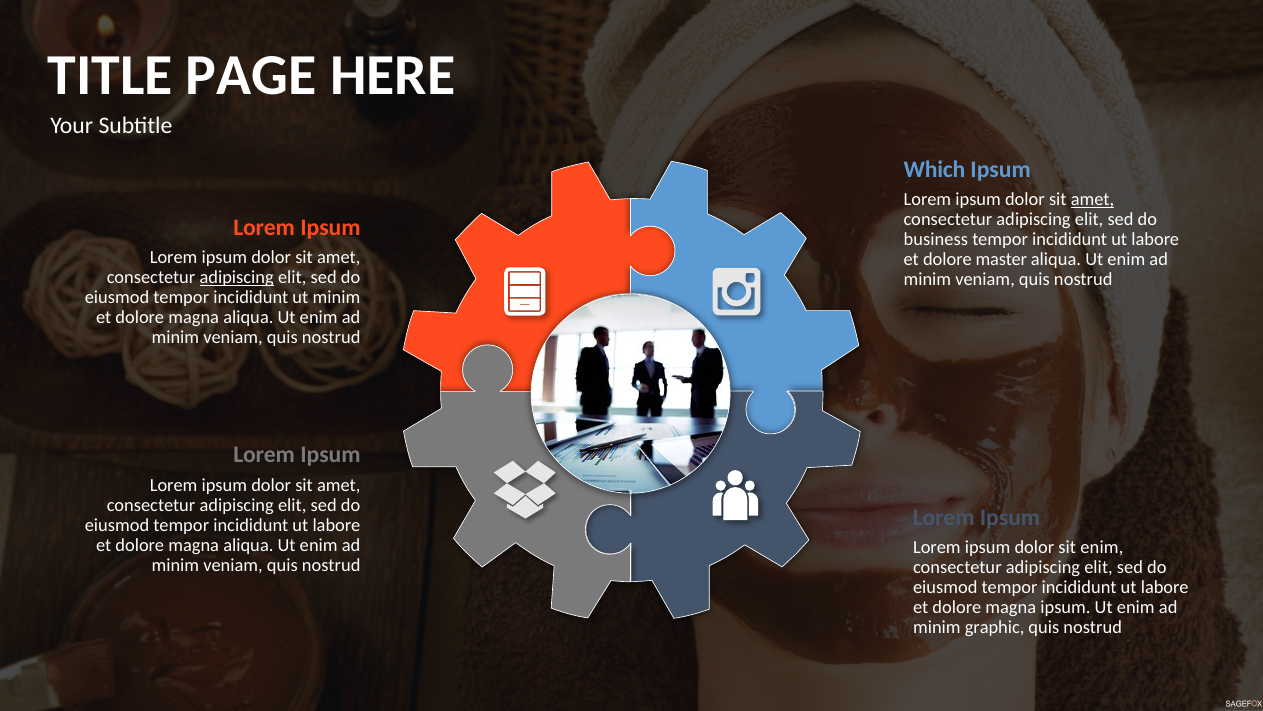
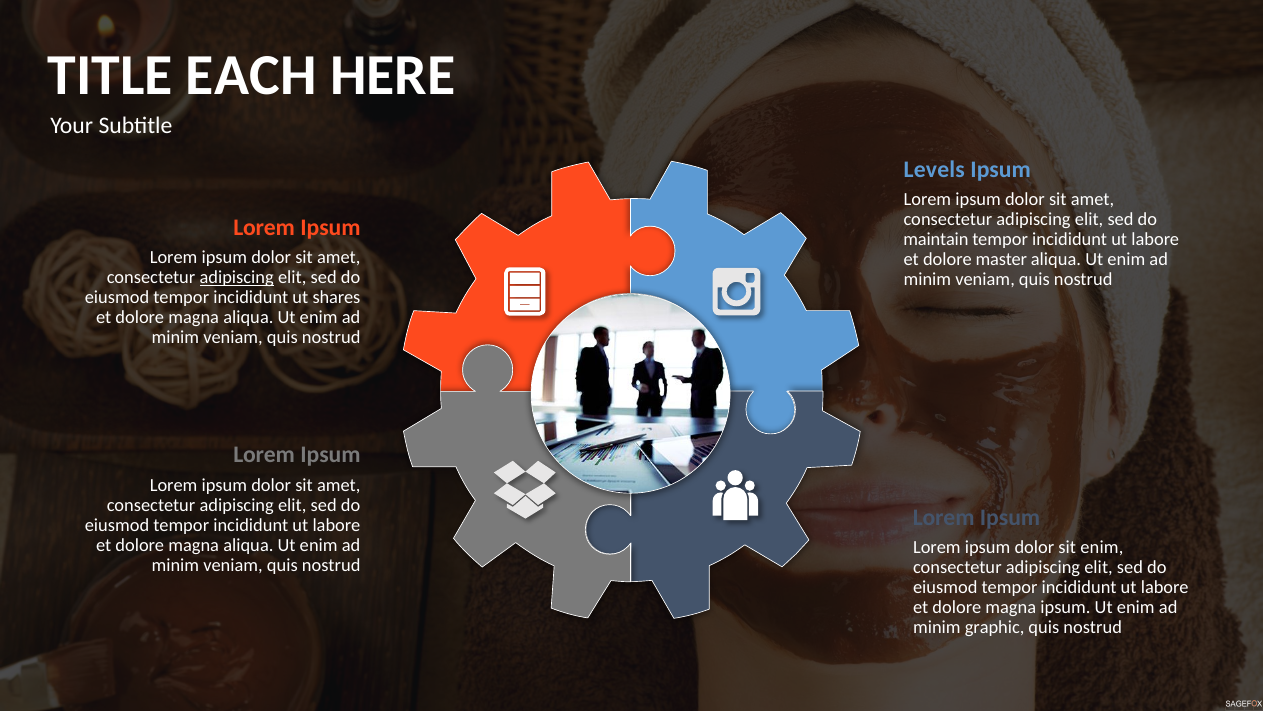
PAGE: PAGE -> EACH
Which: Which -> Levels
amet at (1093, 200) underline: present -> none
business: business -> maintain
ut minim: minim -> shares
